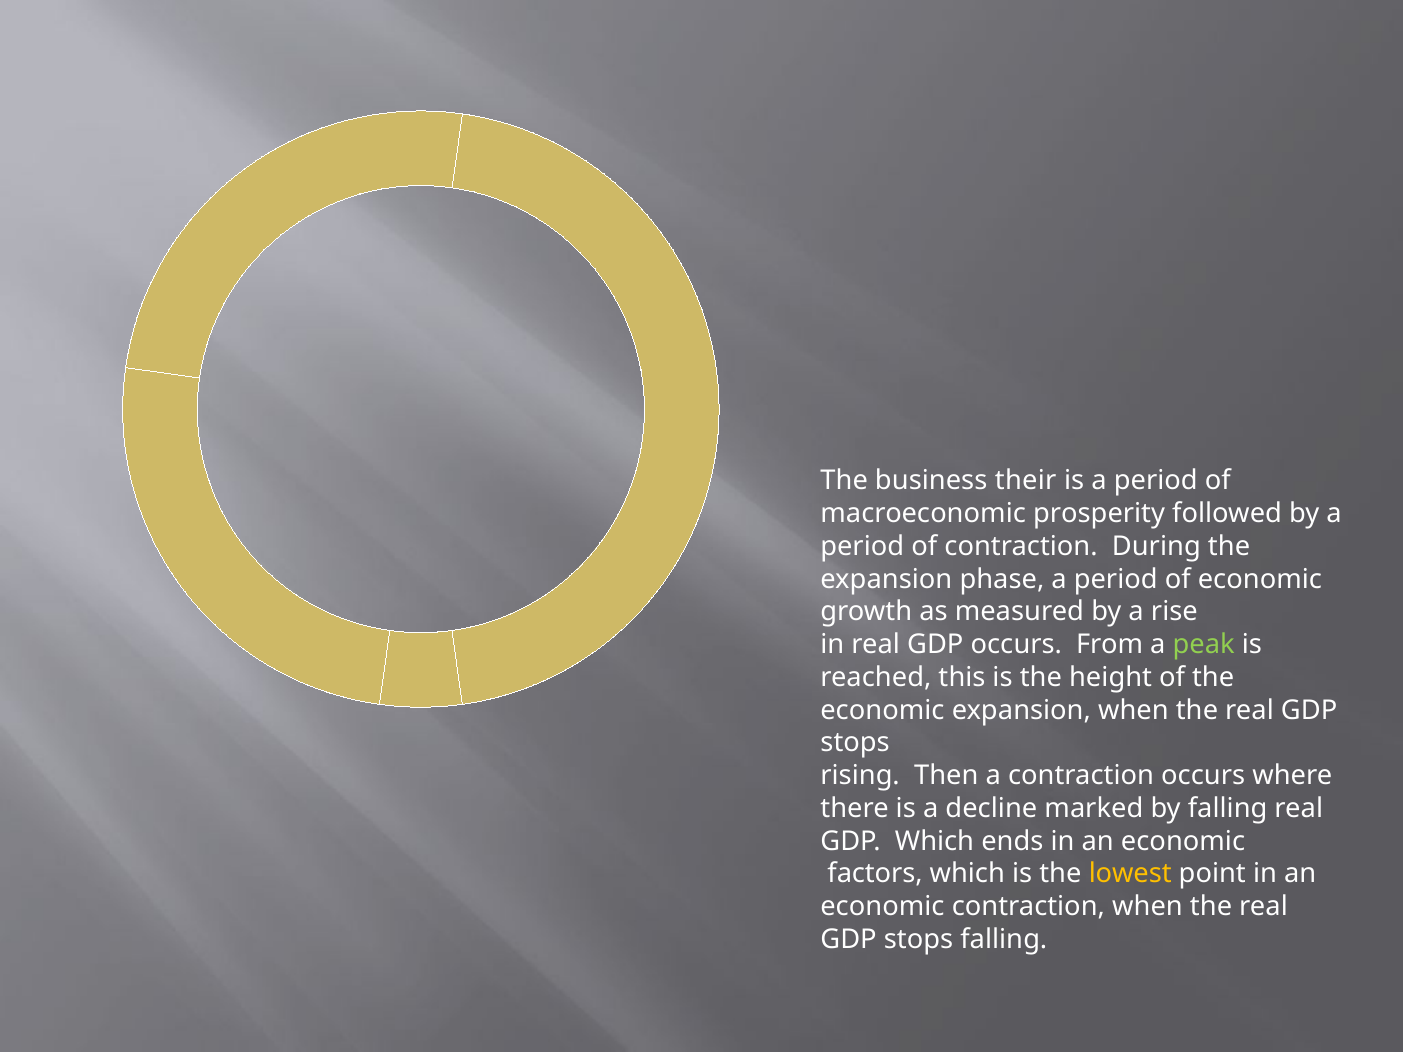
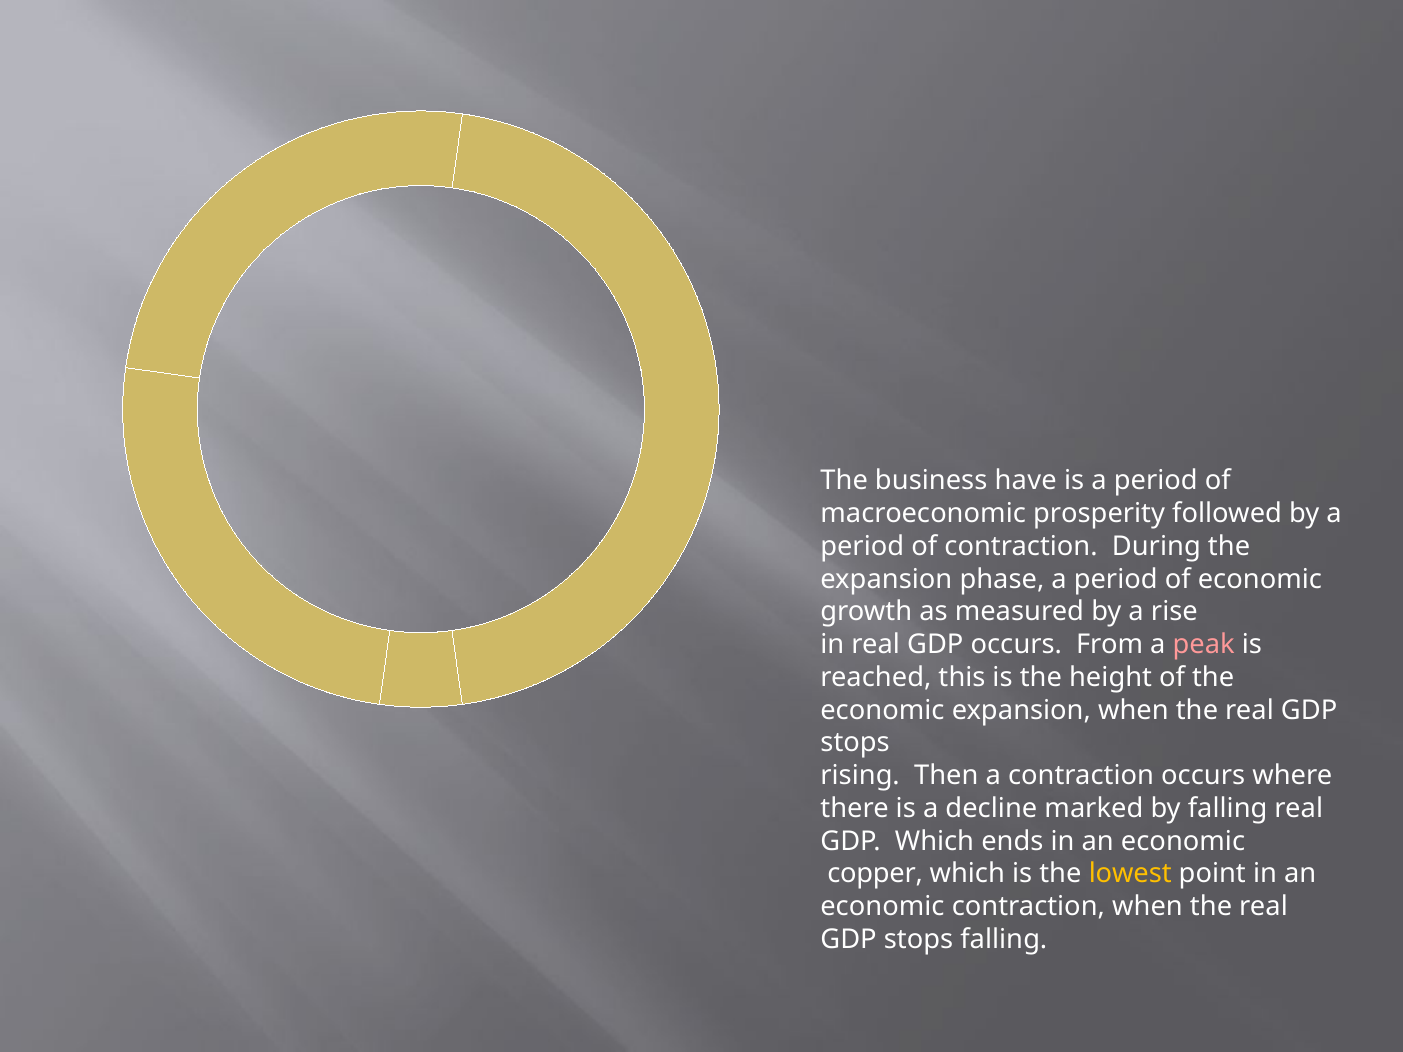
their: their -> have
peak colour: light green -> pink
factors: factors -> copper
